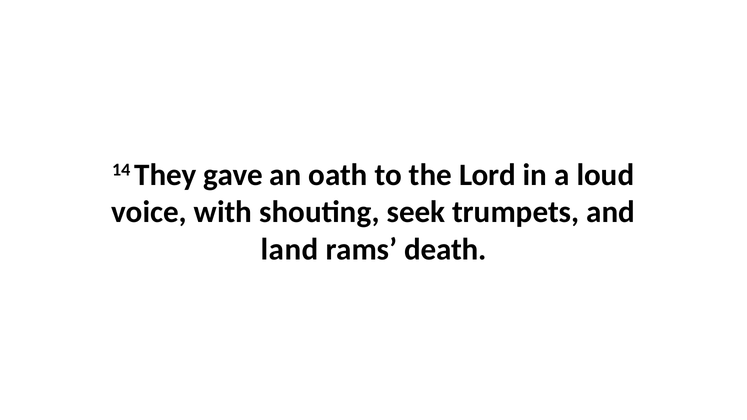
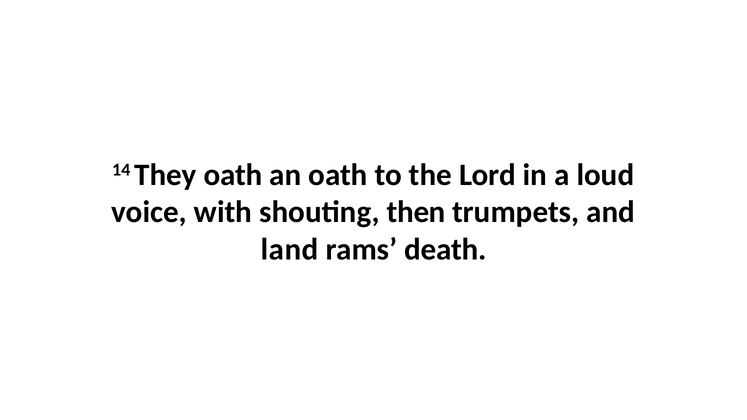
They gave: gave -> oath
seek: seek -> then
